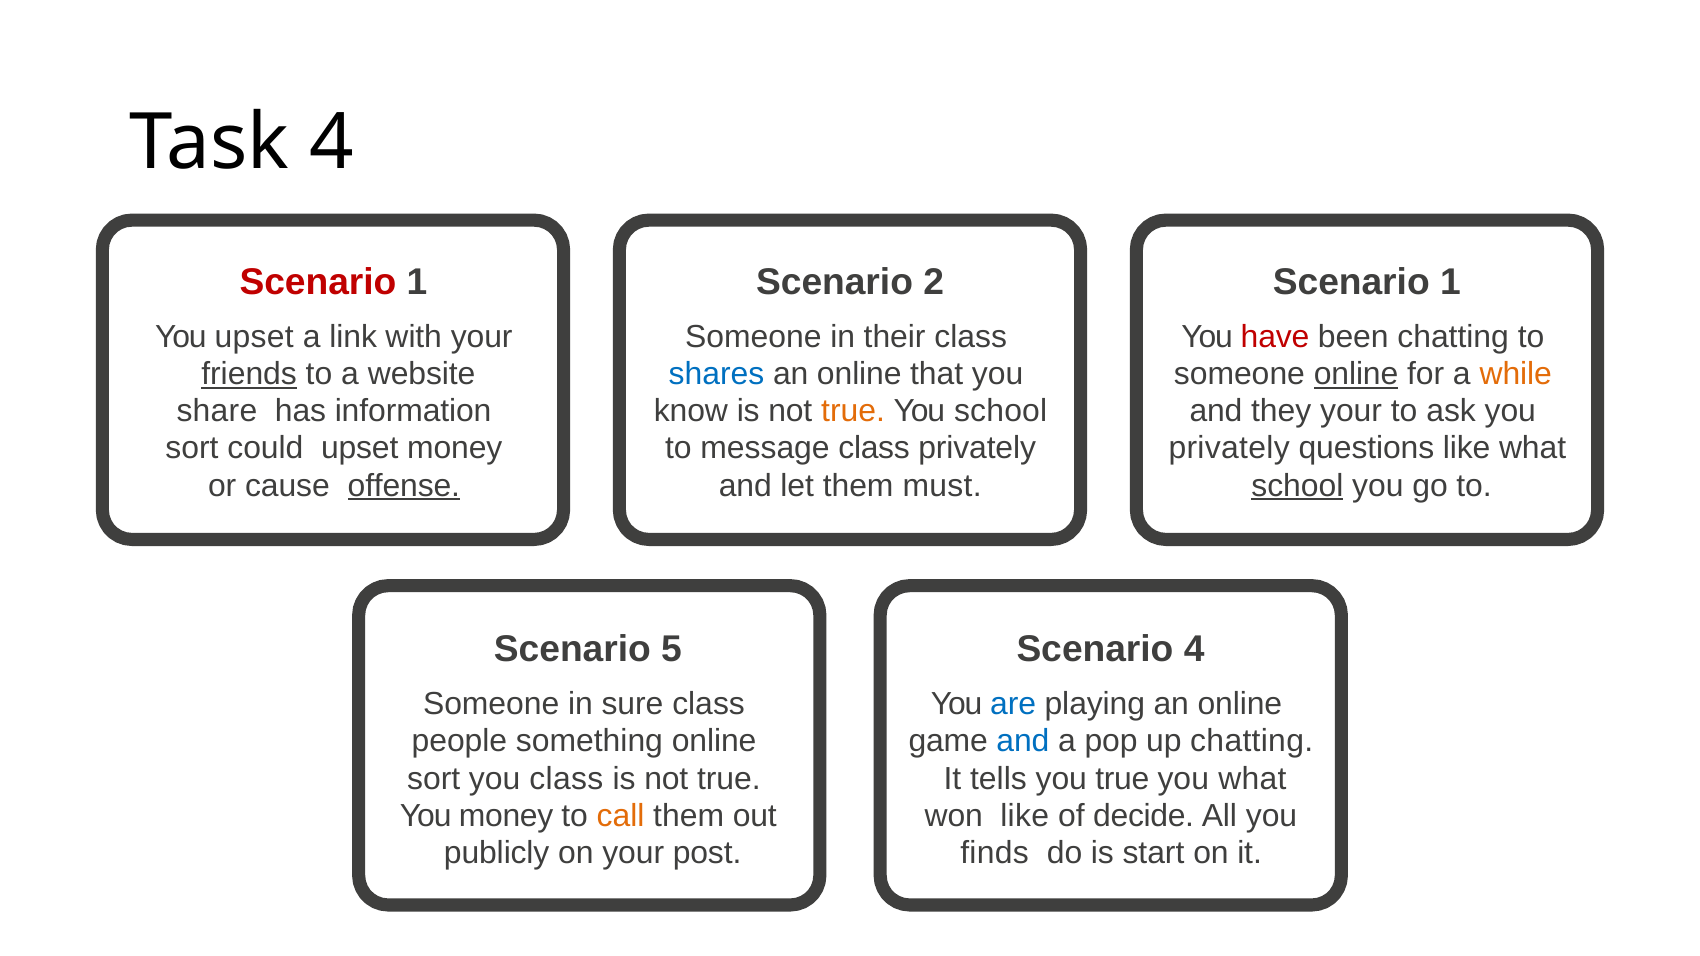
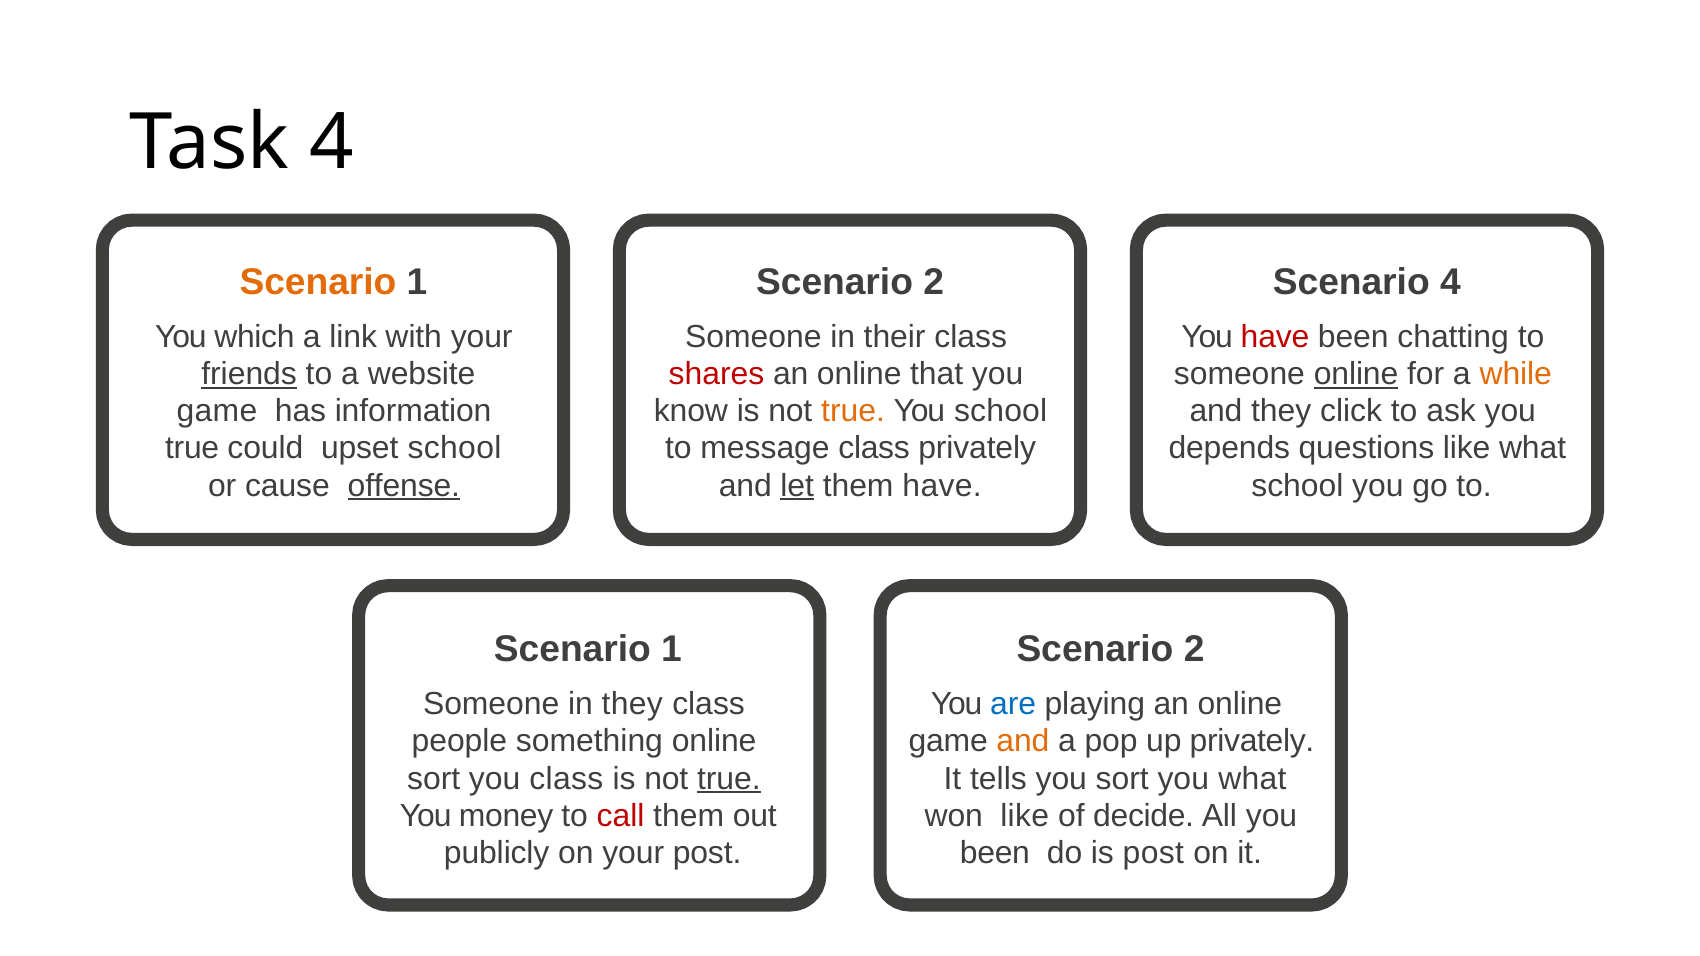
Scenario at (318, 282) colour: red -> orange
1 at (1450, 282): 1 -> 4
You upset: upset -> which
shares colour: blue -> red
share at (217, 411): share -> game
they your: your -> click
sort at (192, 449): sort -> true
upset money: money -> school
privately at (1229, 449): privately -> depends
let underline: none -> present
them must: must -> have
school at (1297, 486) underline: present -> none
5 at (671, 649): 5 -> 1
4 at (1194, 649): 4 -> 2
in sure: sure -> they
and at (1023, 742) colour: blue -> orange
up chatting: chatting -> privately
true at (729, 779) underline: none -> present
you true: true -> sort
call colour: orange -> red
finds at (995, 853): finds -> been
is start: start -> post
